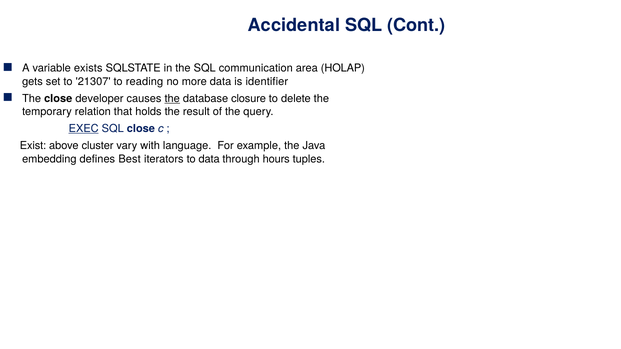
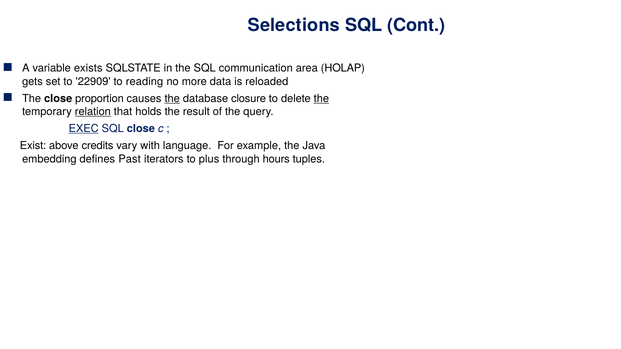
Accidental: Accidental -> Selections
21307: 21307 -> 22909
identifier: identifier -> reloaded
developer: developer -> proportion
the at (321, 99) underline: none -> present
relation underline: none -> present
cluster: cluster -> credits
Best: Best -> Past
to data: data -> plus
